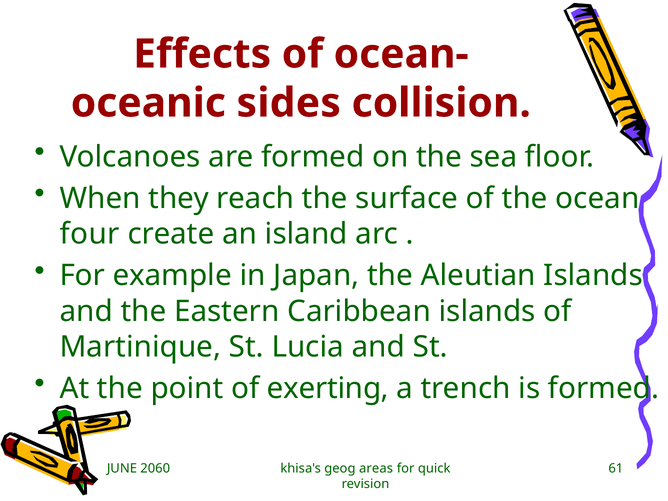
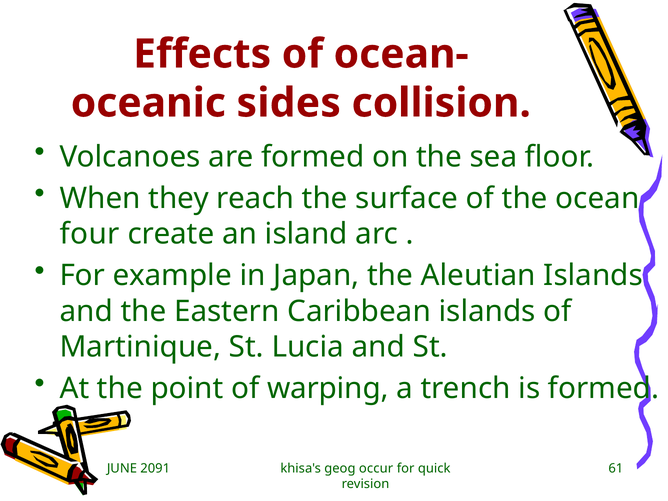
exerting: exerting -> warping
2060: 2060 -> 2091
areas: areas -> occur
